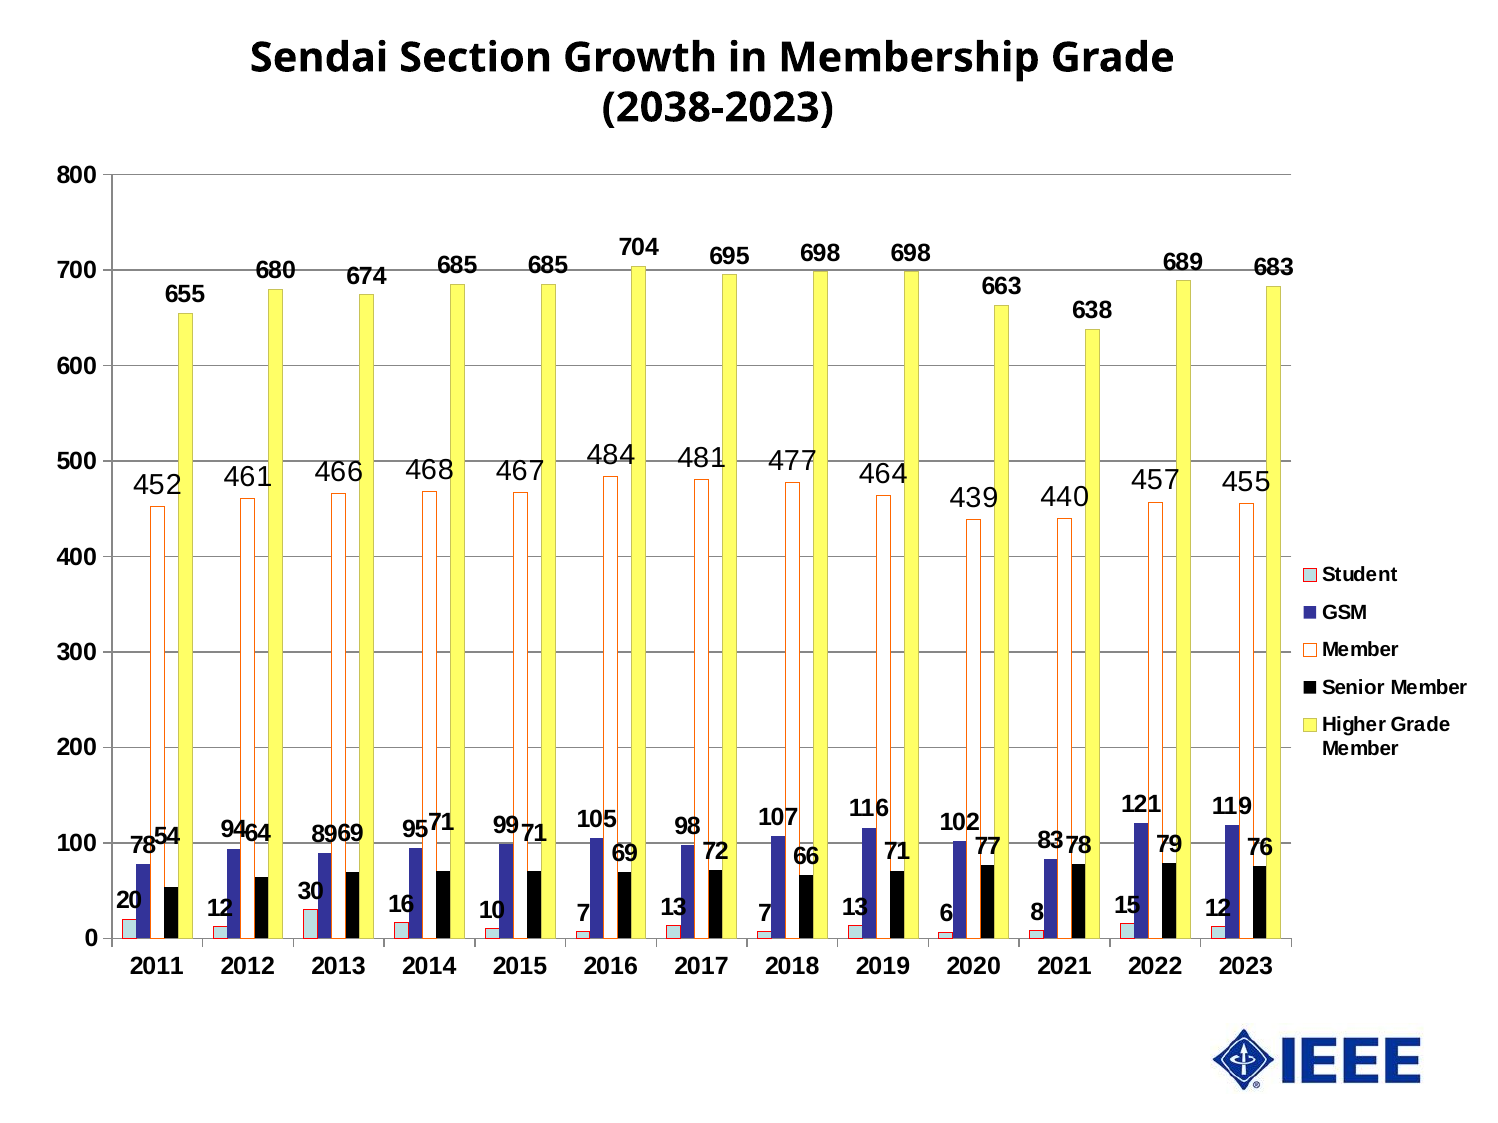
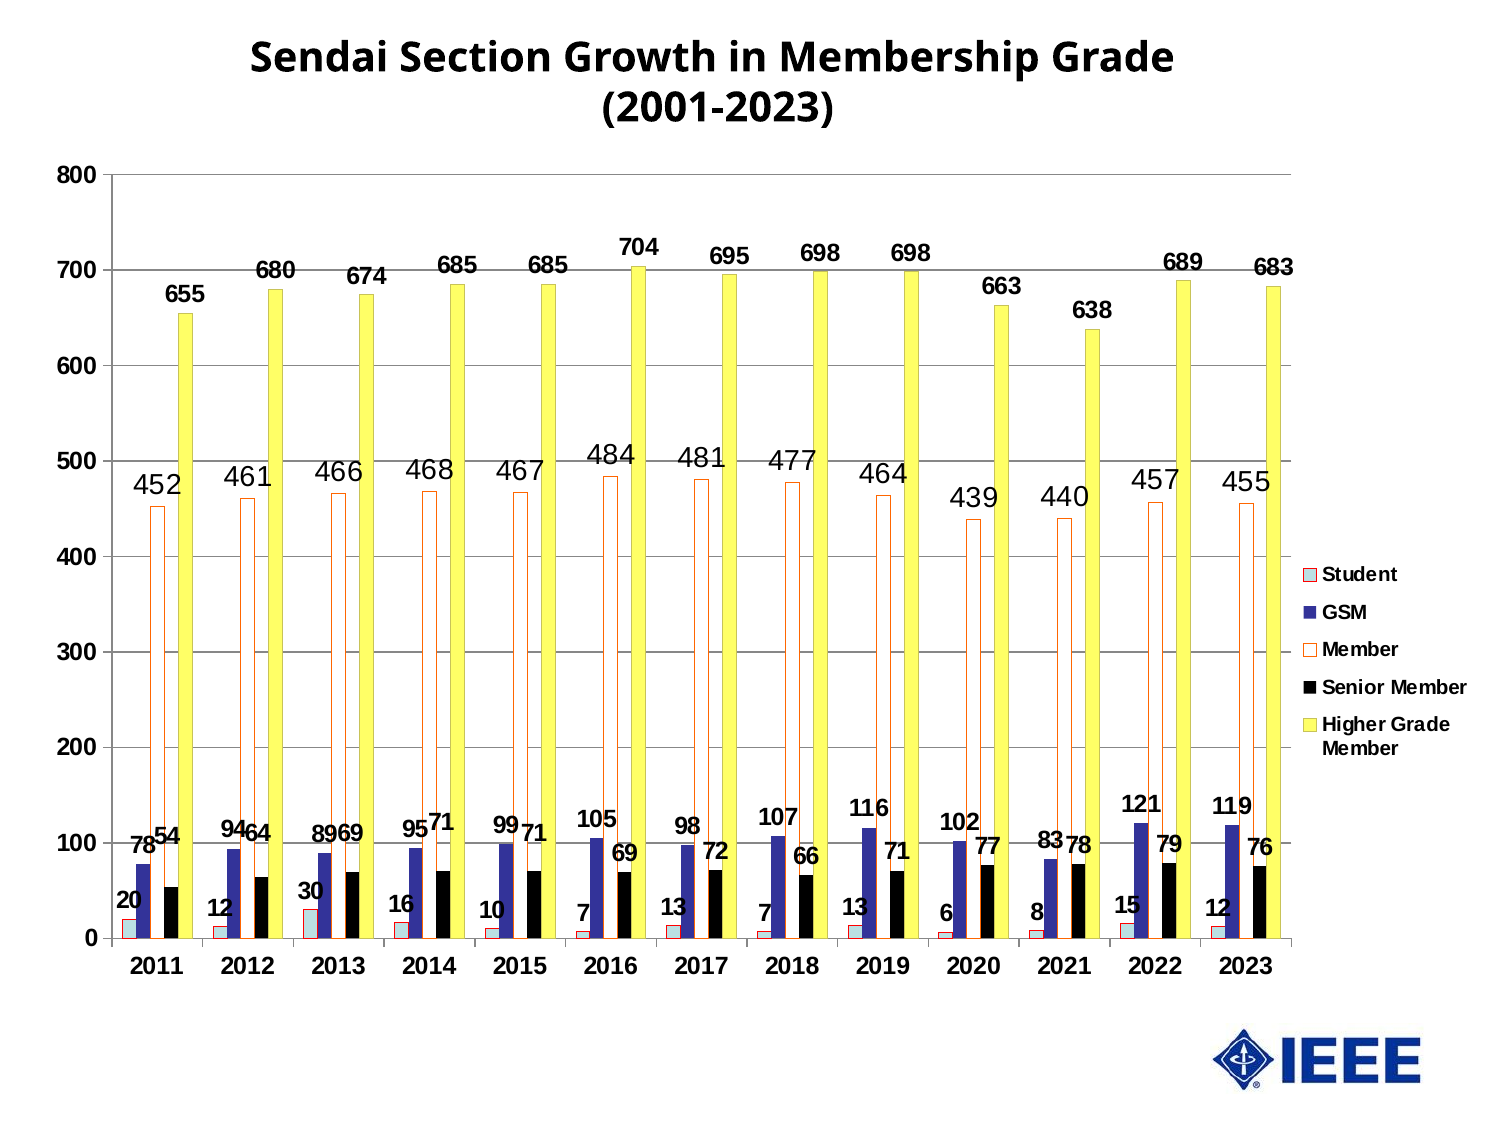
2038-2023: 2038-2023 -> 2001-2023
